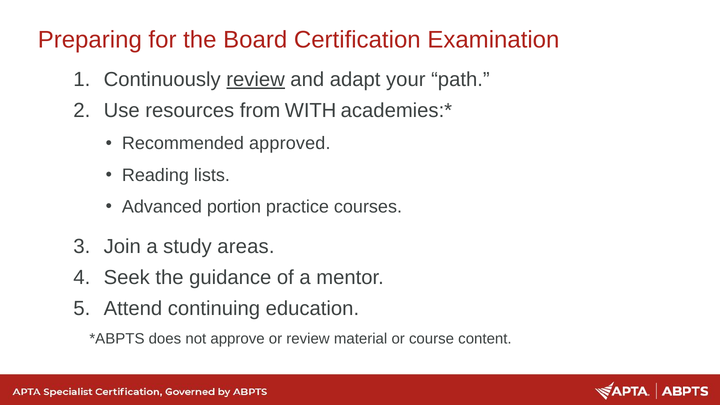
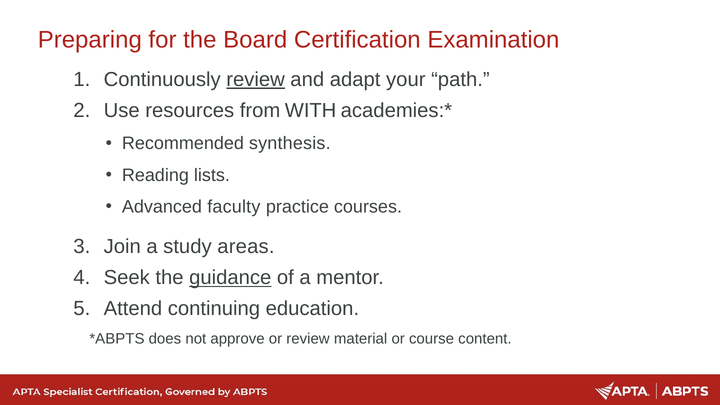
approved: approved -> synthesis
portion: portion -> faculty
guidance underline: none -> present
